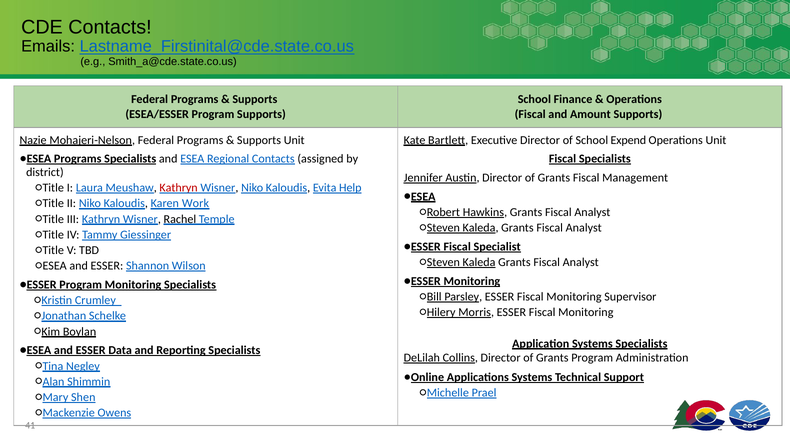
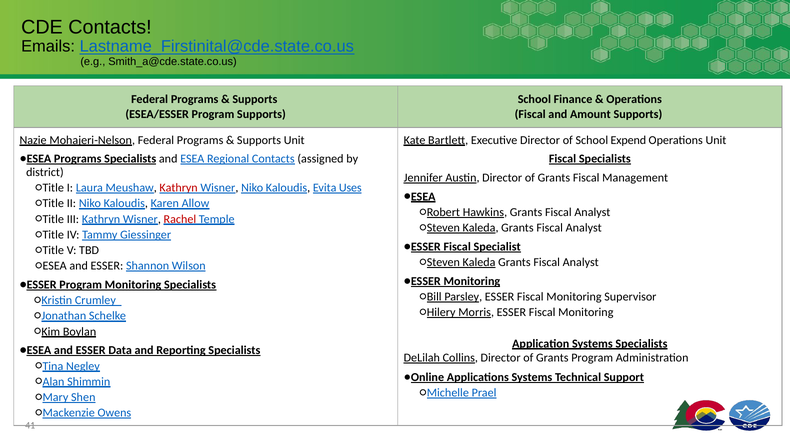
Help: Help -> Uses
Work: Work -> Allow
Rachel colour: black -> red
